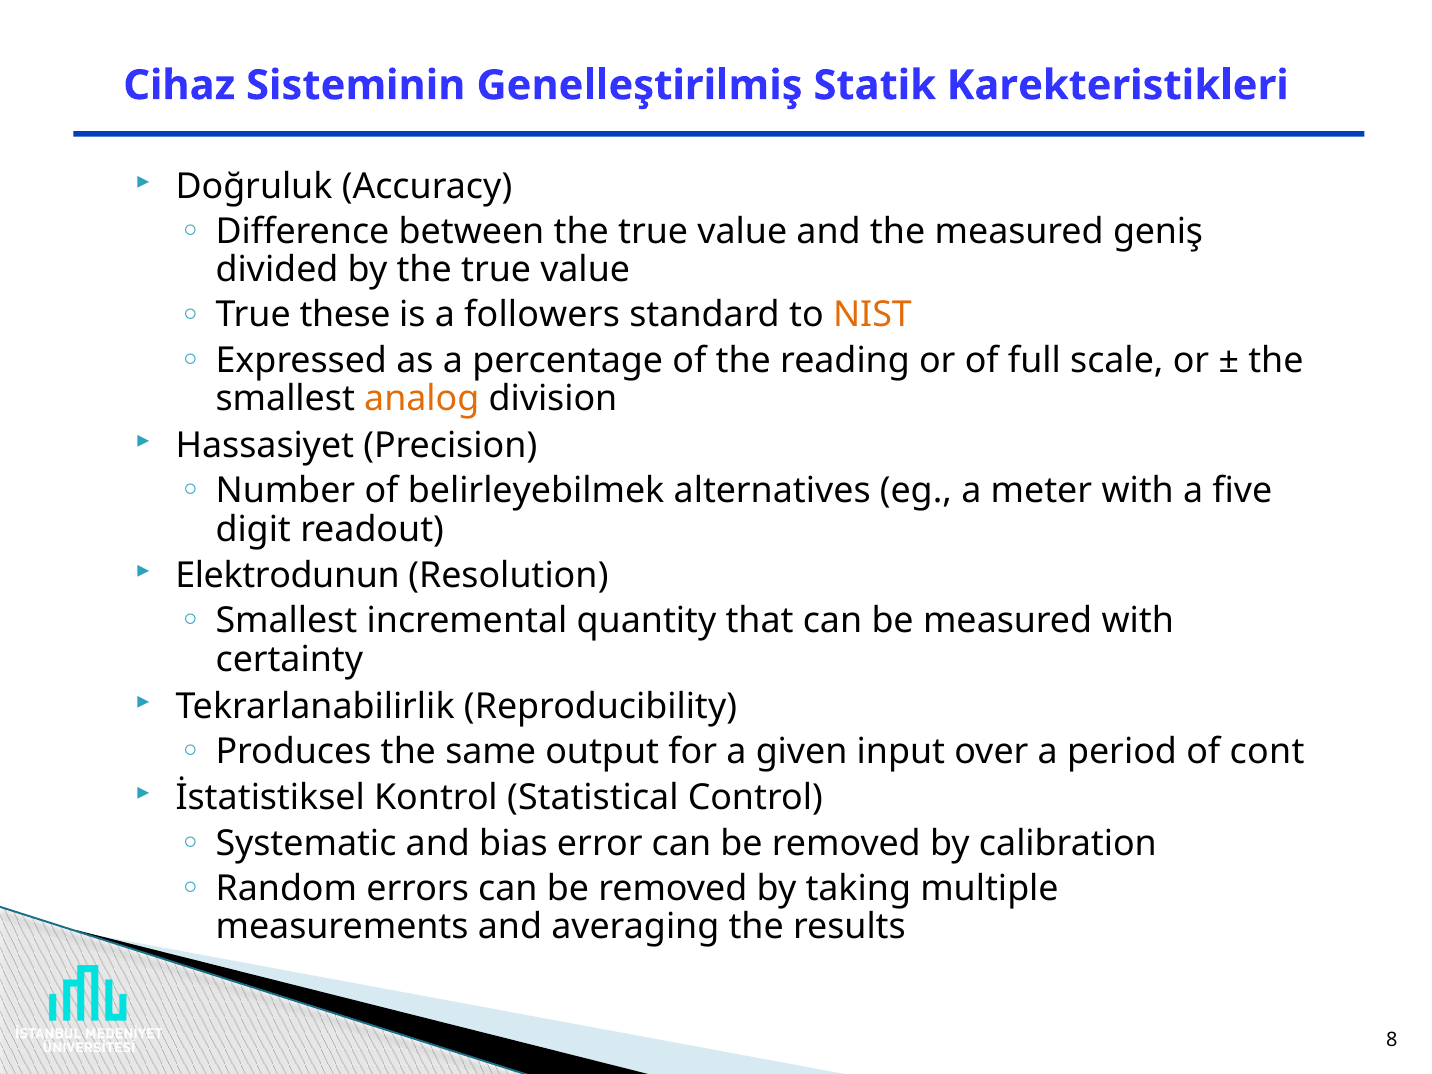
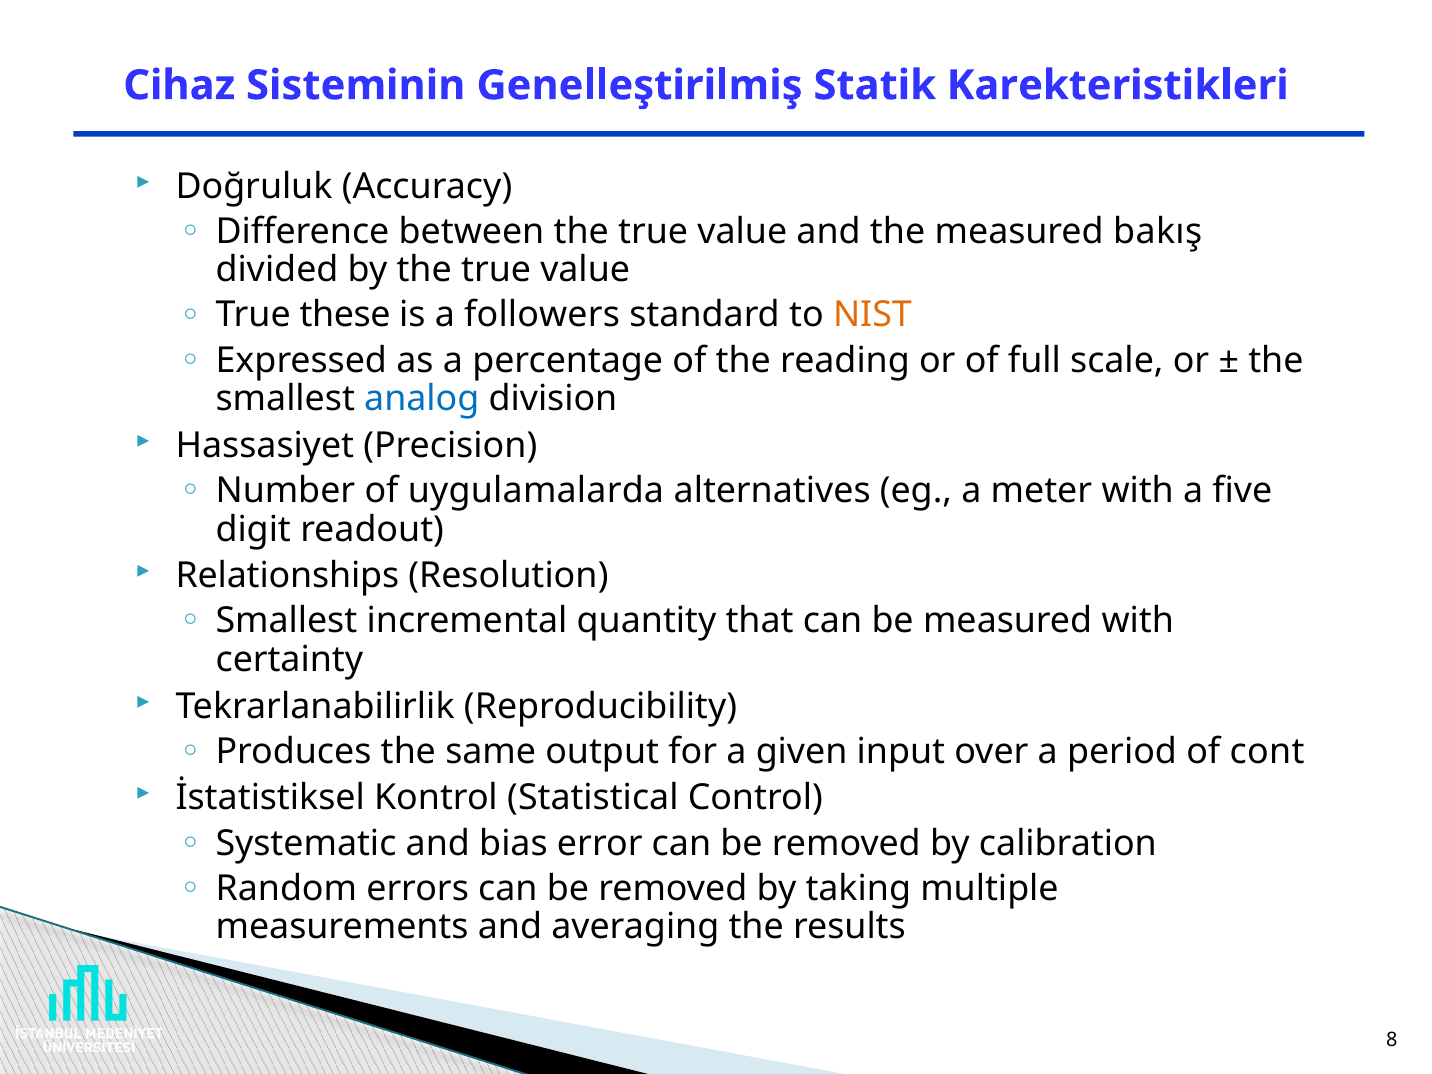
geniş: geniş -> bakış
analog colour: orange -> blue
belirleyebilmek: belirleyebilmek -> uygulamalarda
Elektrodunun: Elektrodunun -> Relationships
